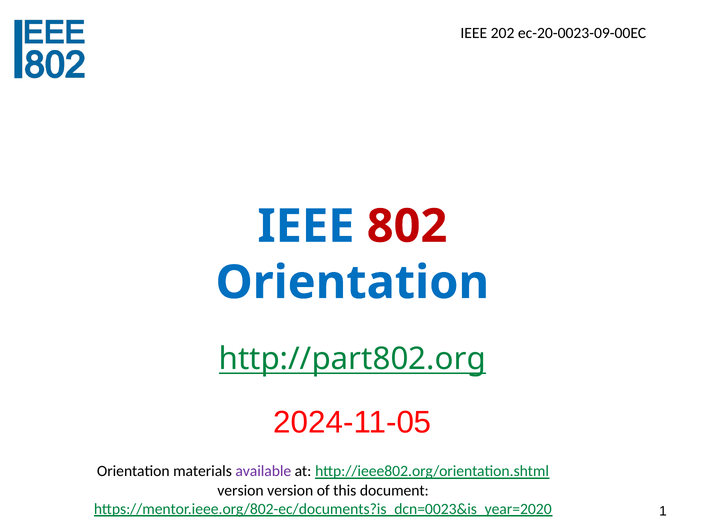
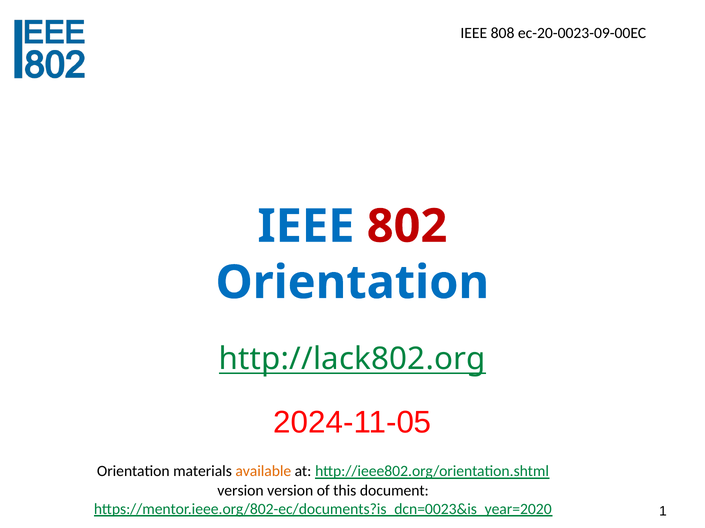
202: 202 -> 808
http://part802.org: http://part802.org -> http://lack802.org
available colour: purple -> orange
